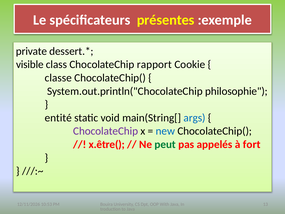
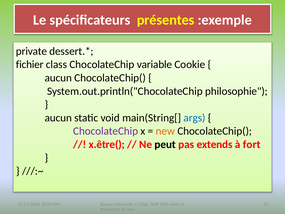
visible: visible -> fichier
rapport: rapport -> variable
classe at (58, 78): classe -> aucun
entité at (58, 118): entité -> aucun
new colour: blue -> orange
peut colour: green -> black
appelés: appelés -> extends
